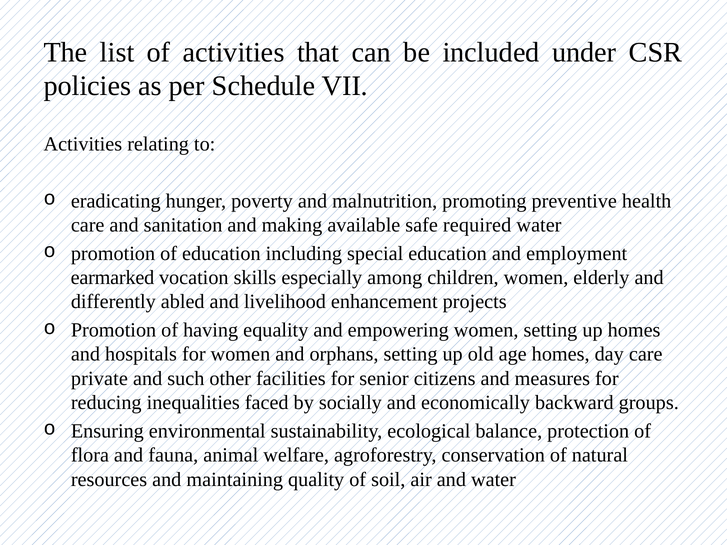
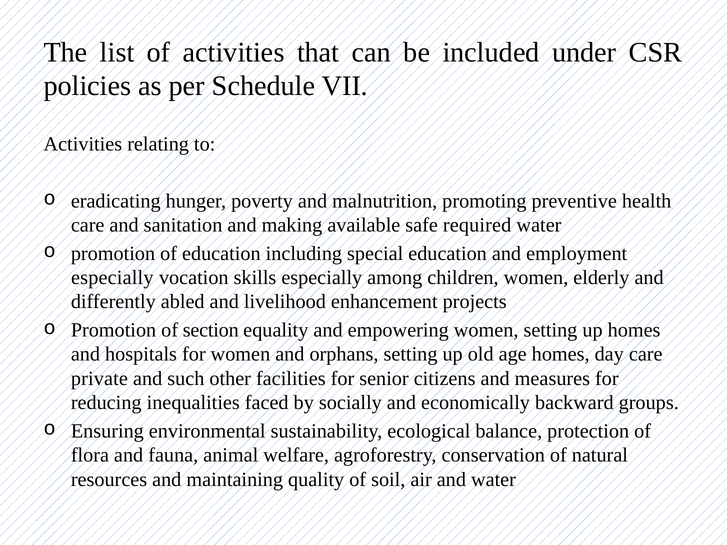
earmarked at (112, 278): earmarked -> especially
having: having -> section
